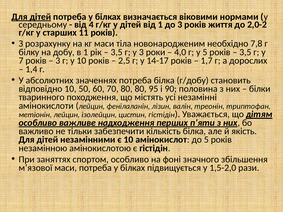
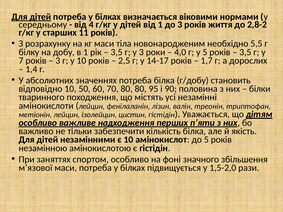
2,0-2: 2,0-2 -> 2,8-2
7,8: 7,8 -> 5,5
